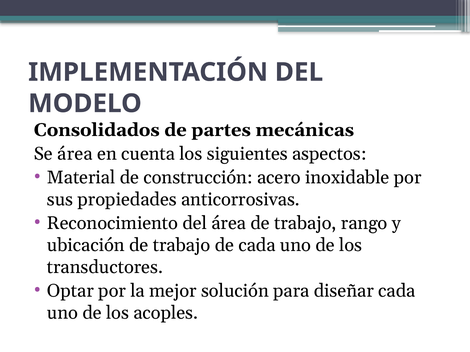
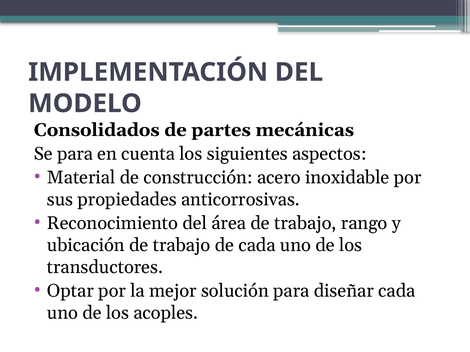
Se área: área -> para
